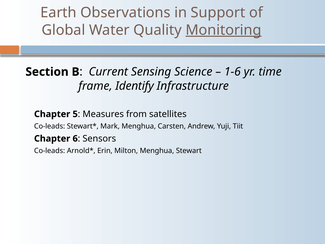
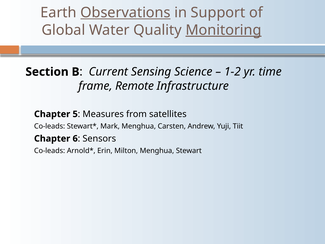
Observations underline: none -> present
1-6: 1-6 -> 1-2
Identify: Identify -> Remote
